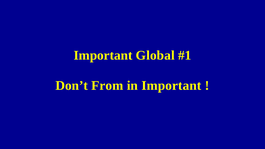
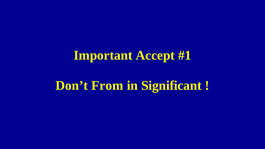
Global: Global -> Accept
in Important: Important -> Significant
